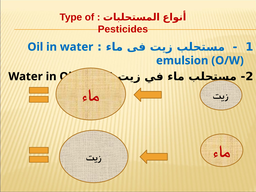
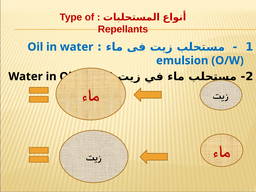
Pesticides: Pesticides -> Repellants
